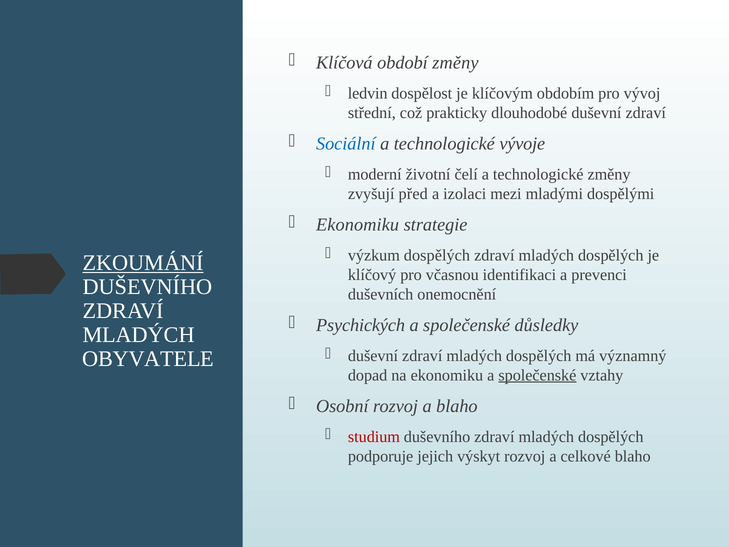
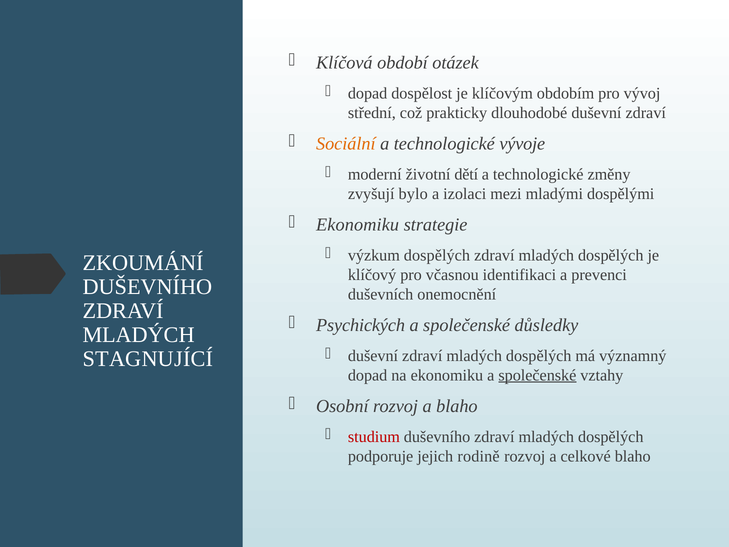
období změny: změny -> otázek
ledvin at (368, 93): ledvin -> dopad
Sociální colour: blue -> orange
čelí: čelí -> dětí
před: před -> bylo
ZKOUMÁNÍ underline: present -> none
OBYVATELE: OBYVATELE -> STAGNUJÍCÍ
výskyt: výskyt -> rodině
